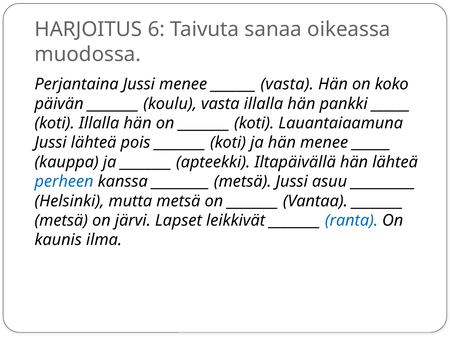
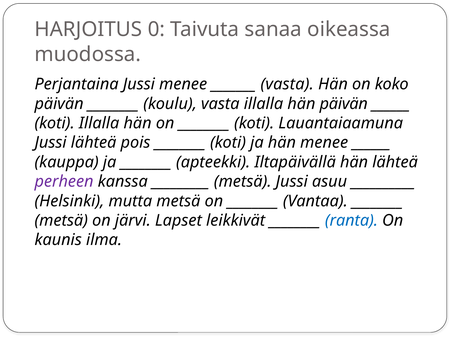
6: 6 -> 0
hän pankki: pankki -> päivän
perheen colour: blue -> purple
